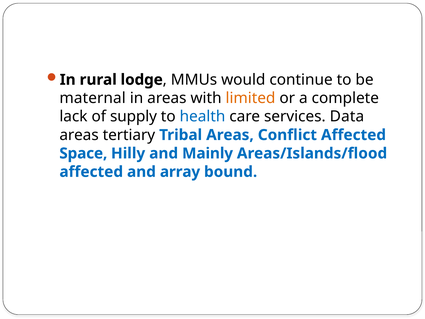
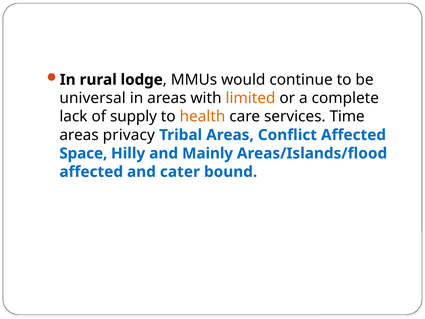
maternal: maternal -> universal
health colour: blue -> orange
Data: Data -> Time
tertiary: tertiary -> privacy
array: array -> cater
